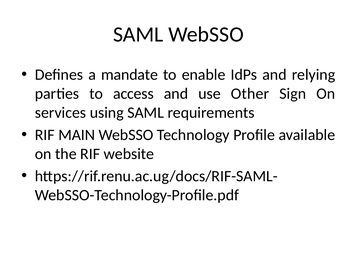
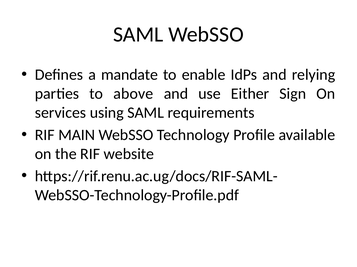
access: access -> above
Other: Other -> Either
